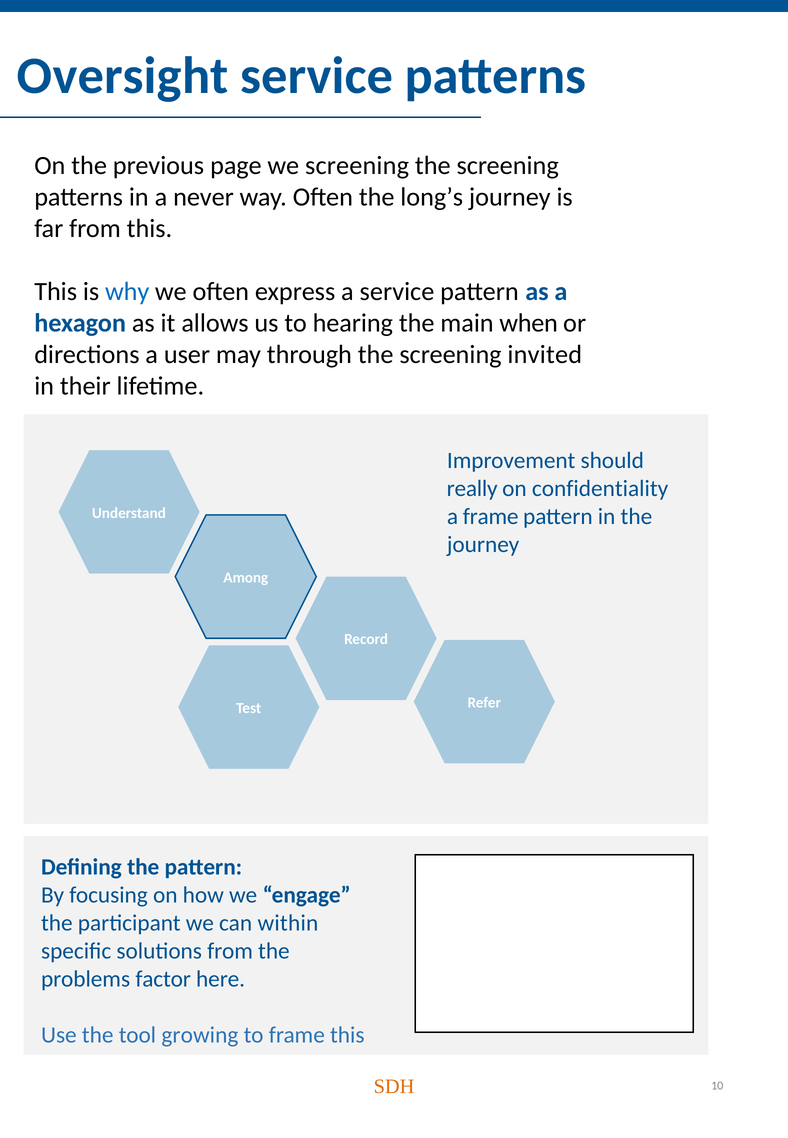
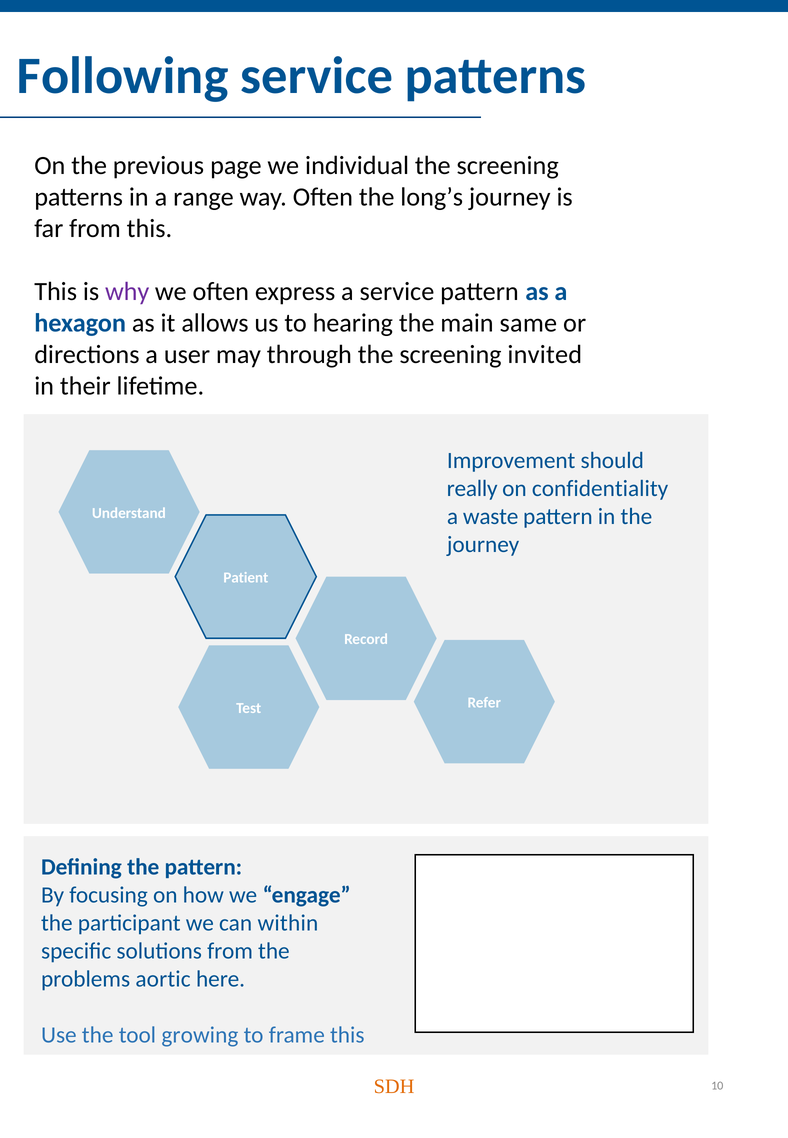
Oversight: Oversight -> Following
we screening: screening -> individual
never: never -> range
why colour: blue -> purple
when: when -> same
a frame: frame -> waste
Among: Among -> Patient
factor: factor -> aortic
